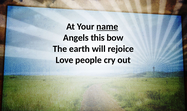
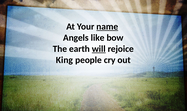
this: this -> like
will underline: none -> present
Love: Love -> King
